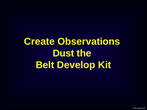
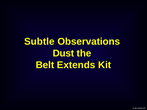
Create: Create -> Subtle
Develop: Develop -> Extends
